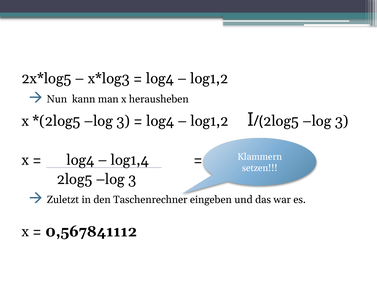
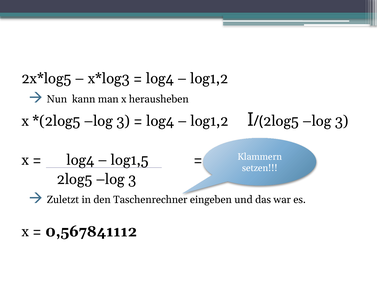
log1,4: log1,4 -> log1,5
